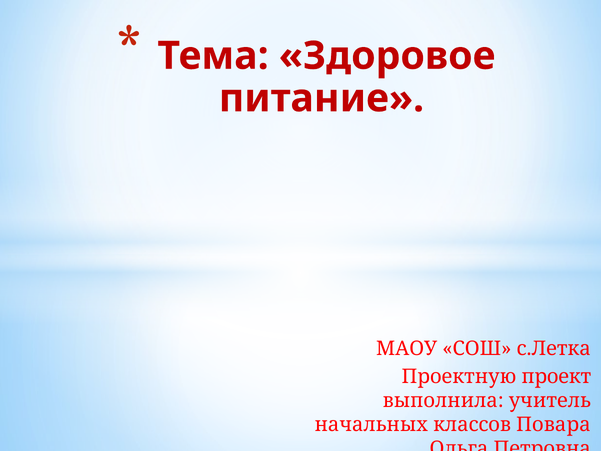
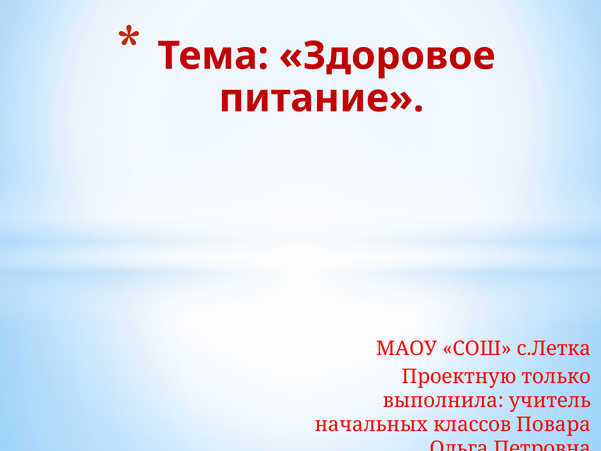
проект: проект -> только
